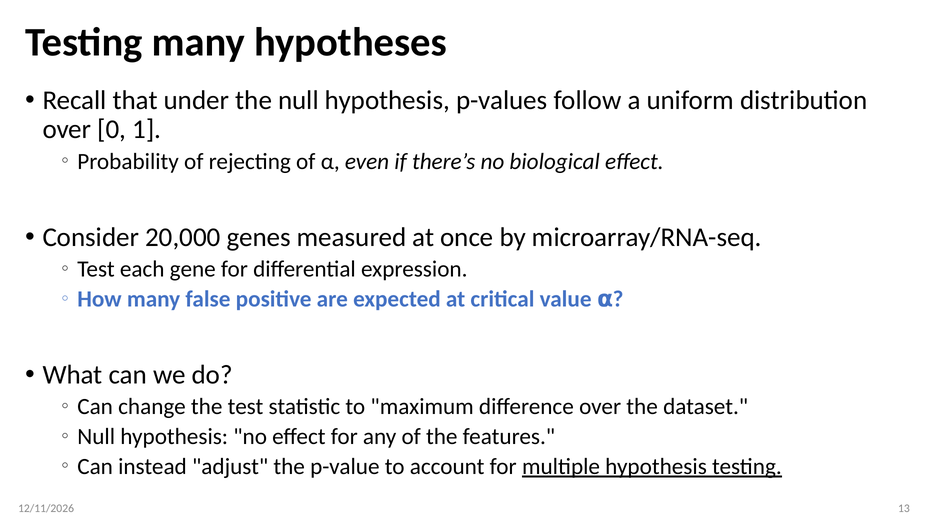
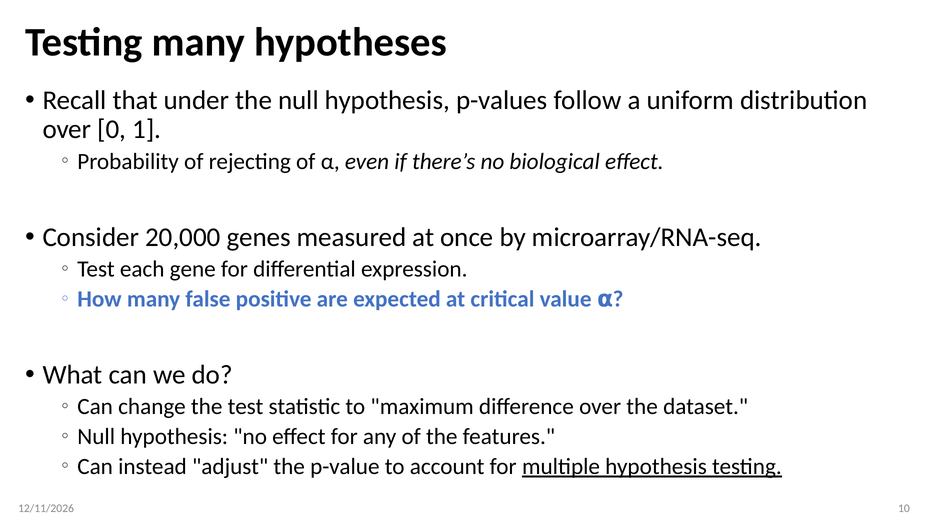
13: 13 -> 10
